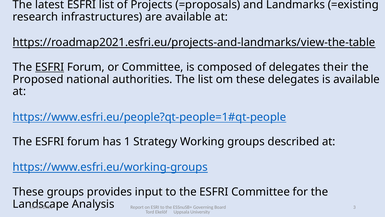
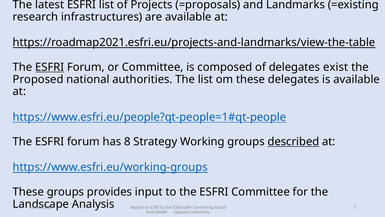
their: their -> exist
1: 1 -> 8
described underline: none -> present
